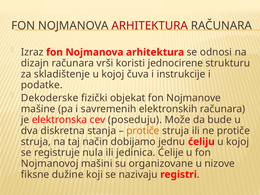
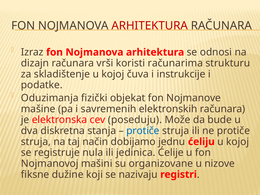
jednocirene: jednocirene -> računarima
Dekoderske: Dekoderske -> Oduzimanja
protiče at (143, 131) colour: orange -> blue
